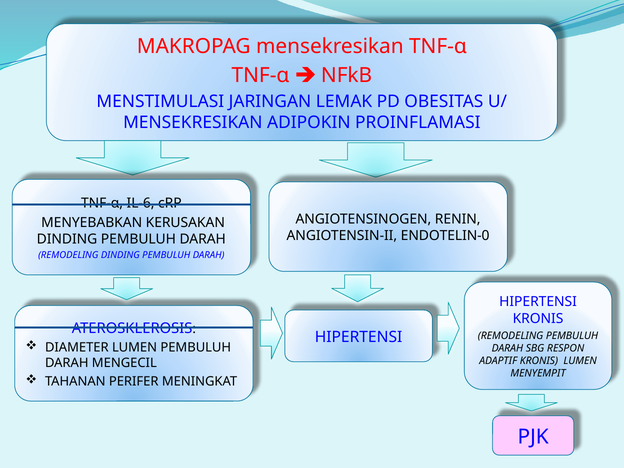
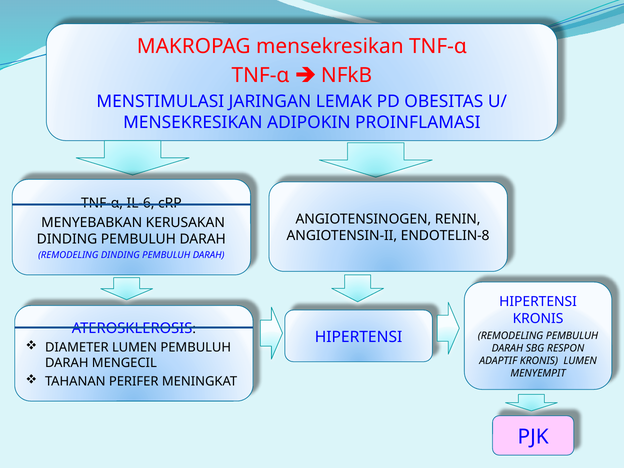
ENDOTELIN-0: ENDOTELIN-0 -> ENDOTELIN-8
